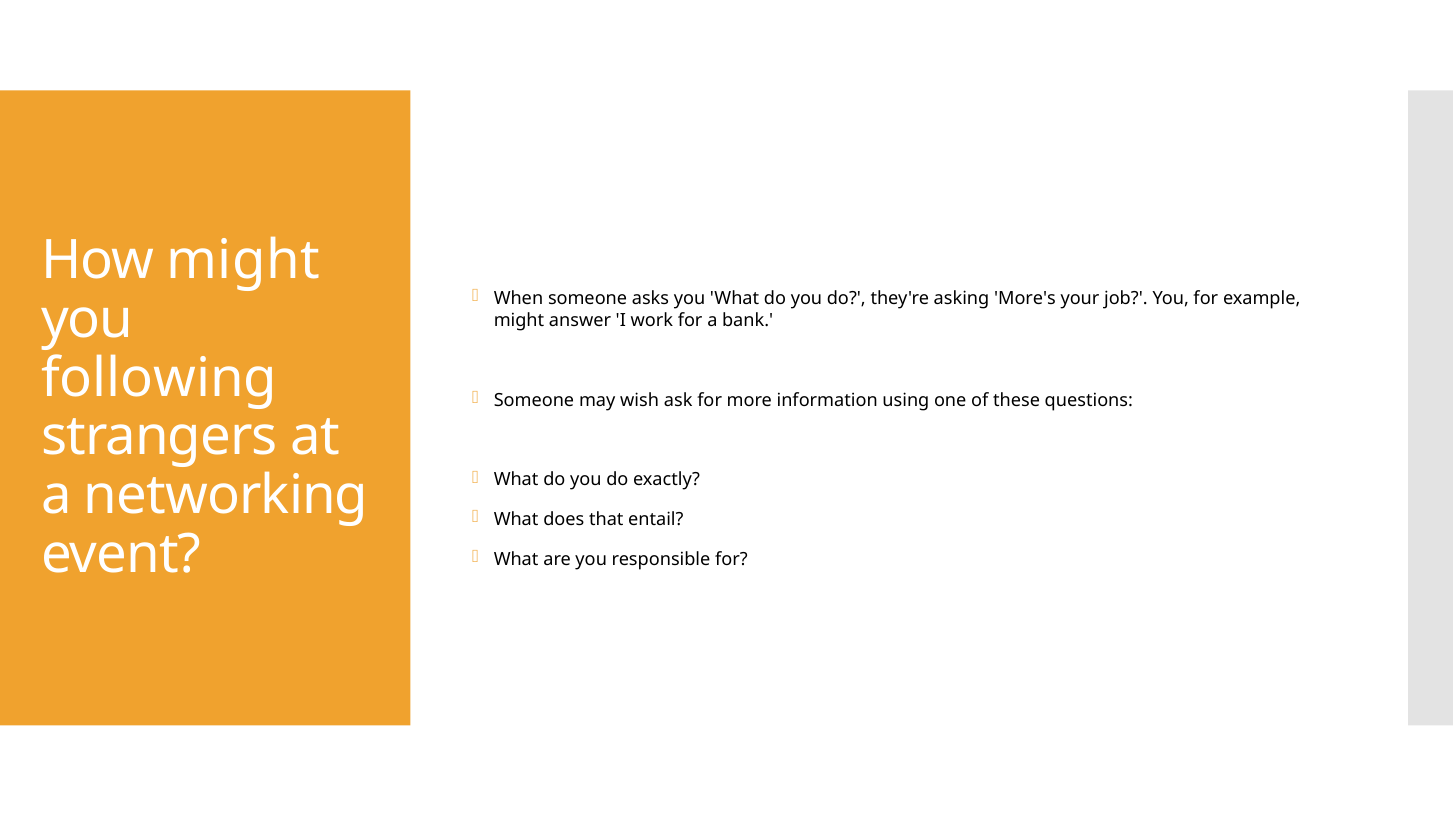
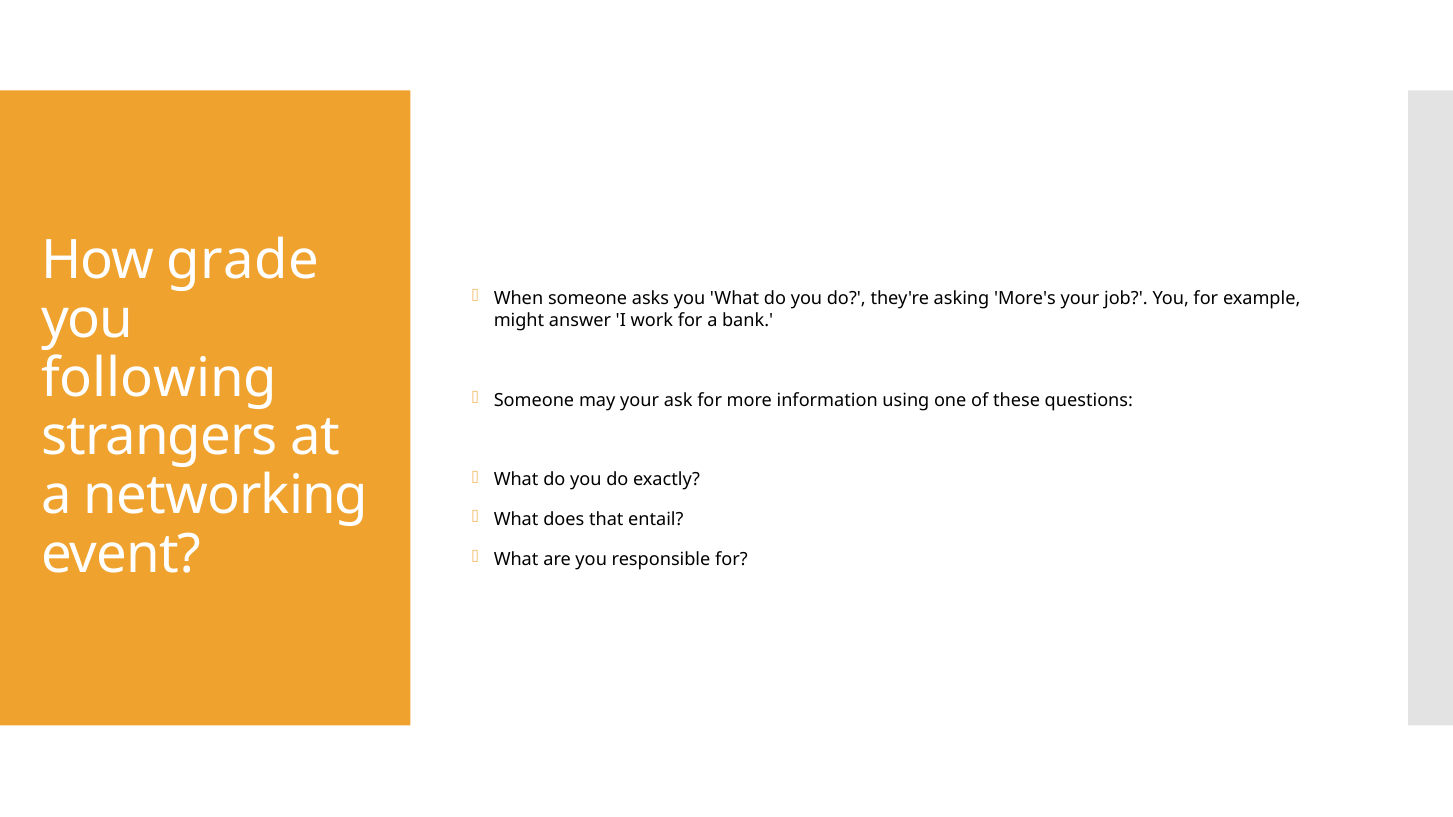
How might: might -> grade
may wish: wish -> your
